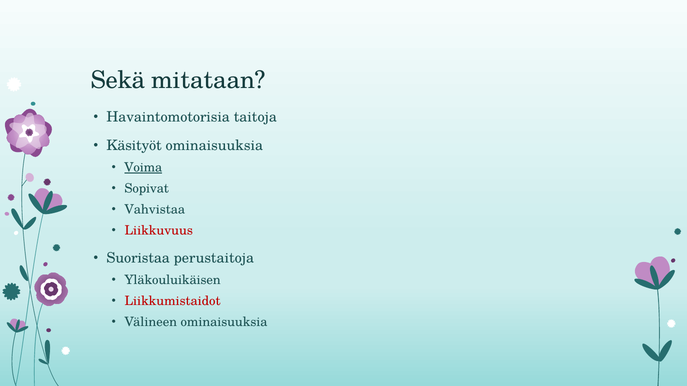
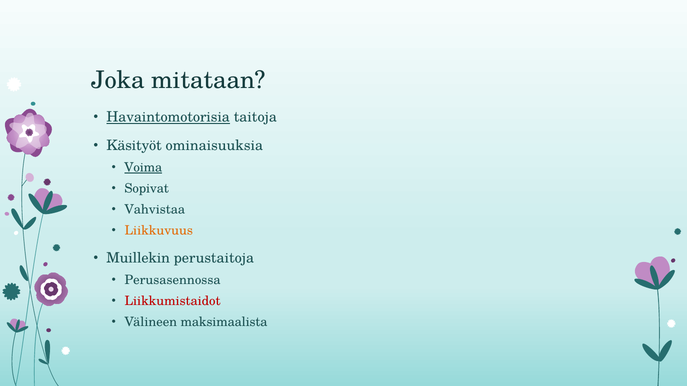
Sekä: Sekä -> Joka
Havaintomotorisia underline: none -> present
Liikkuvuus colour: red -> orange
Suoristaa: Suoristaa -> Muillekin
Yläkouluikäisen: Yläkouluikäisen -> Perusasennossa
Välineen ominaisuuksia: ominaisuuksia -> maksimaalista
